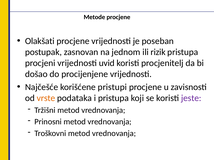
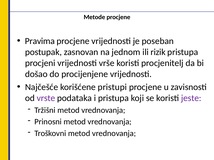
Olakšati: Olakšati -> Pravima
uvid: uvid -> vrše
vrste colour: orange -> purple
